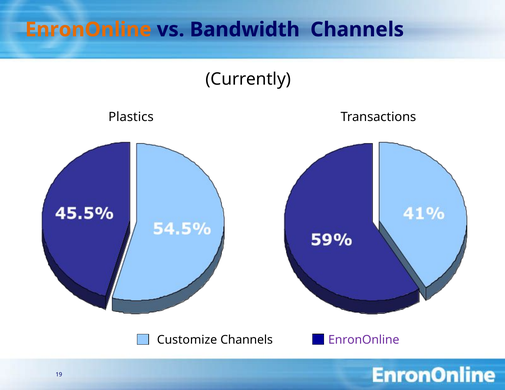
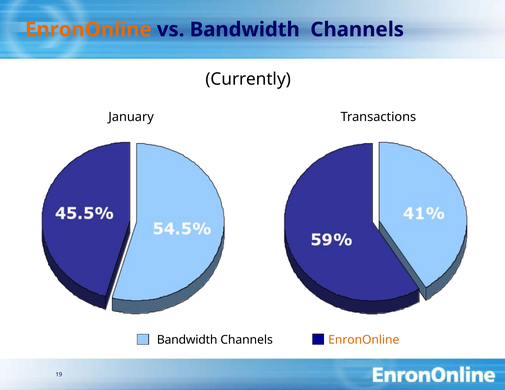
Plastics: Plastics -> January
Customize at (187, 340): Customize -> Bandwidth
EnronOnline at (364, 340) colour: purple -> orange
